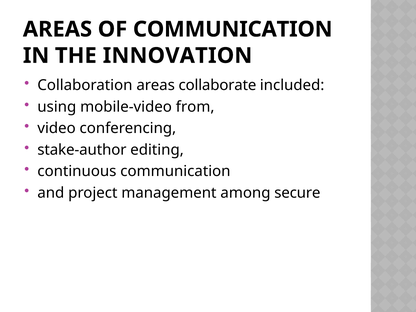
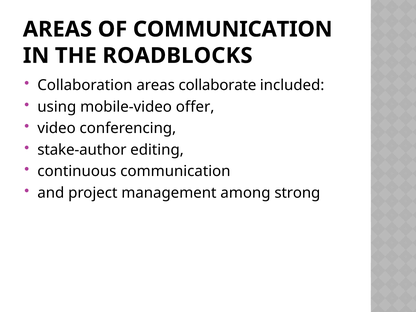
INNOVATION: INNOVATION -> ROADBLOCKS
from: from -> offer
secure: secure -> strong
